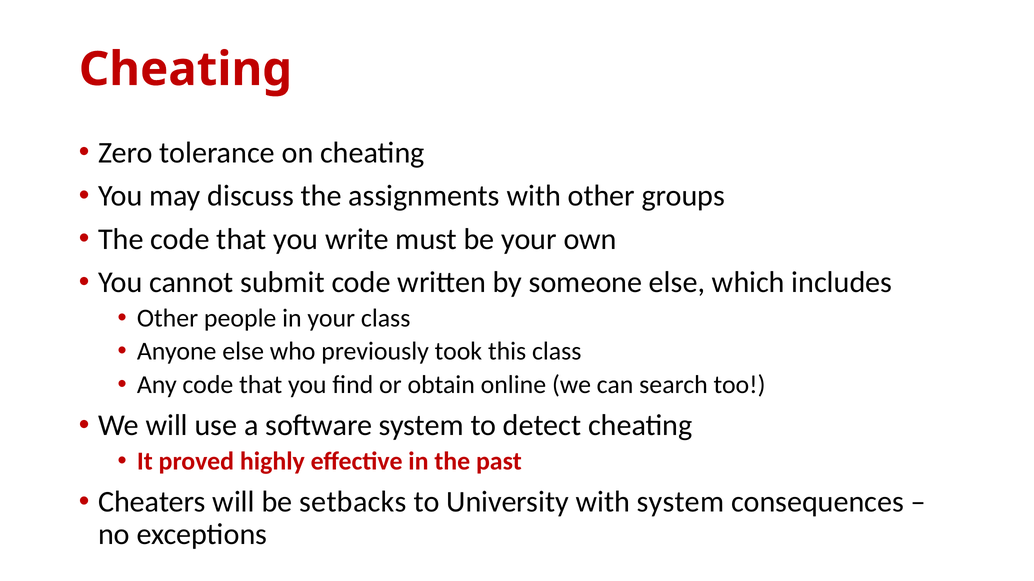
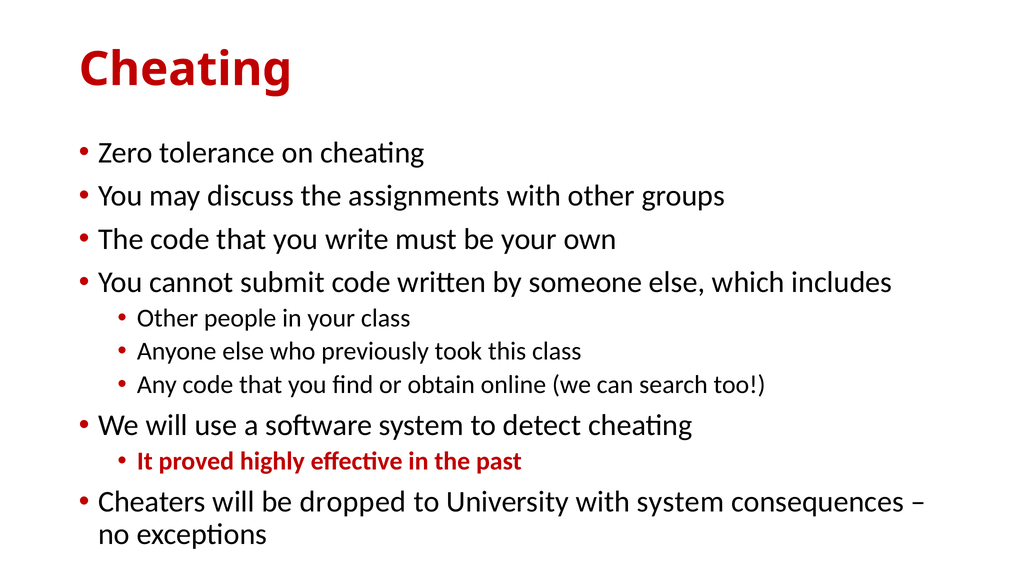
setbacks: setbacks -> dropped
